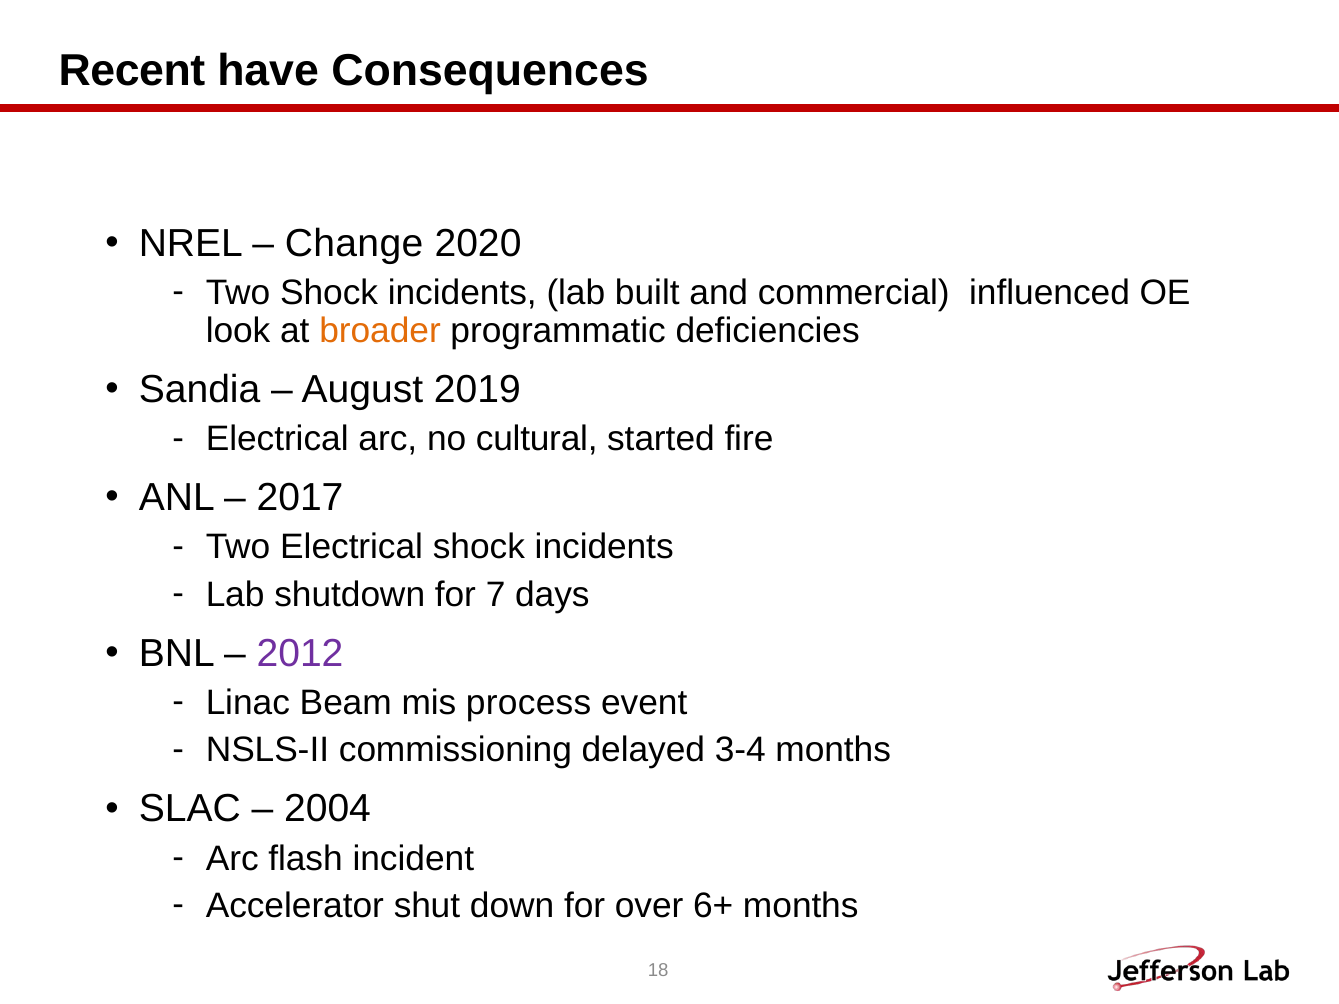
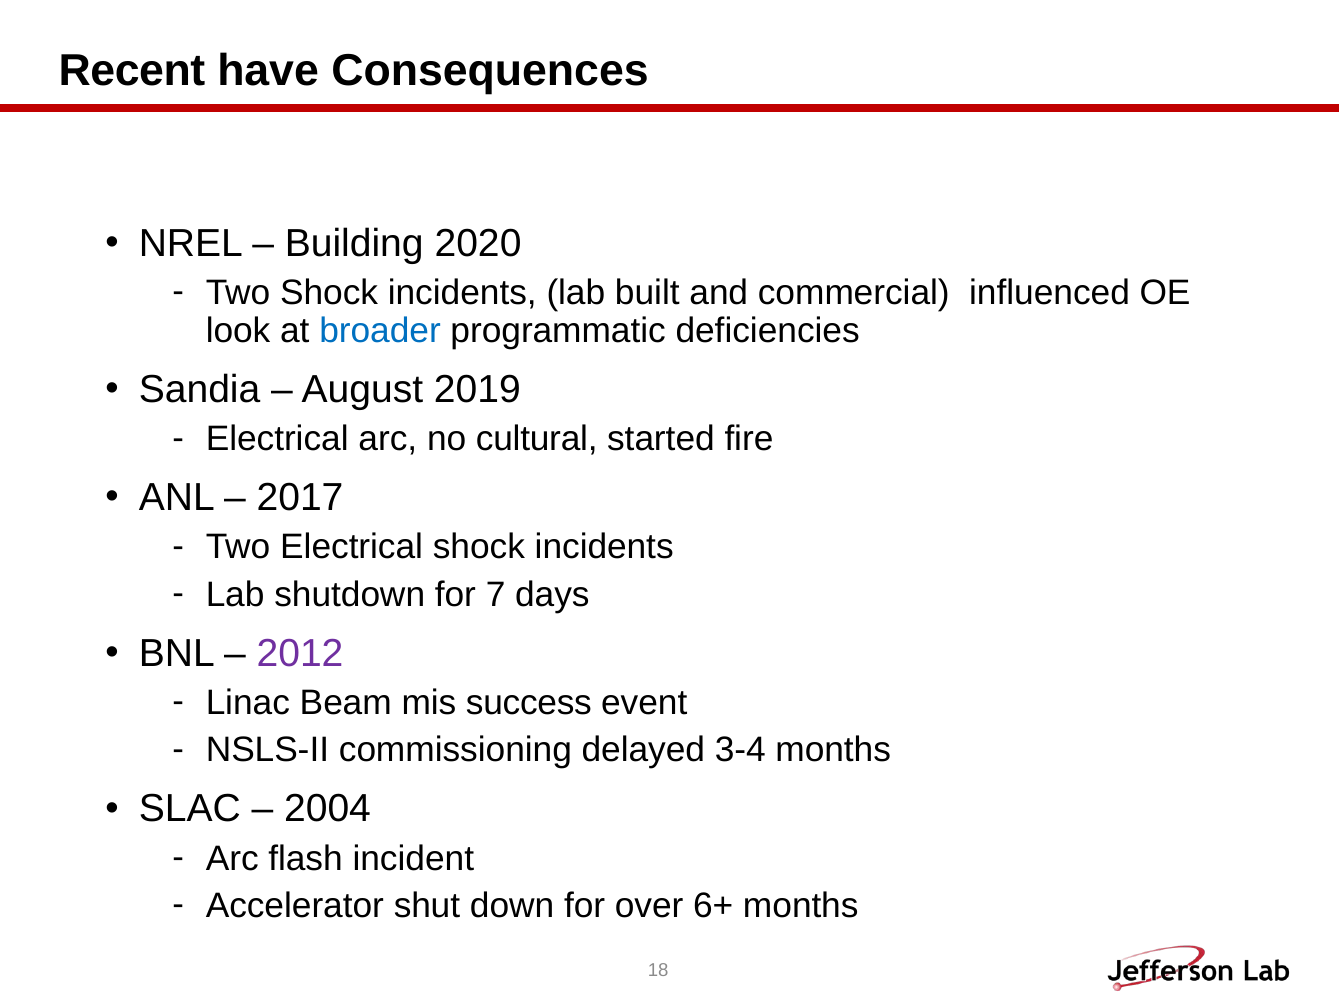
Change: Change -> Building
broader colour: orange -> blue
process: process -> success
